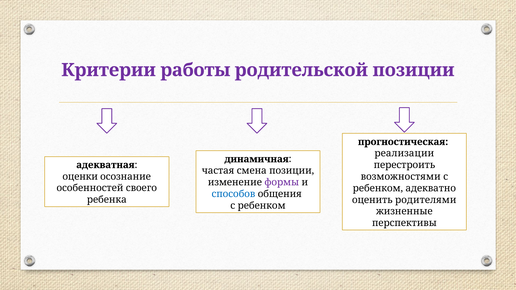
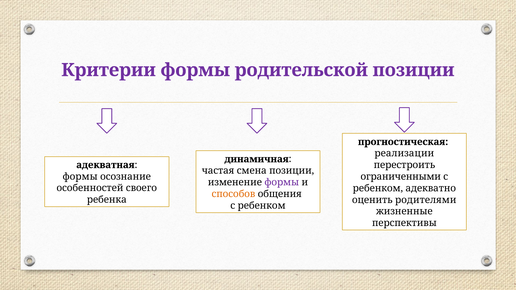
Критерии работы: работы -> формы
оценки at (80, 177): оценки -> формы
возможностями: возможностями -> ограниченными
способов colour: blue -> orange
